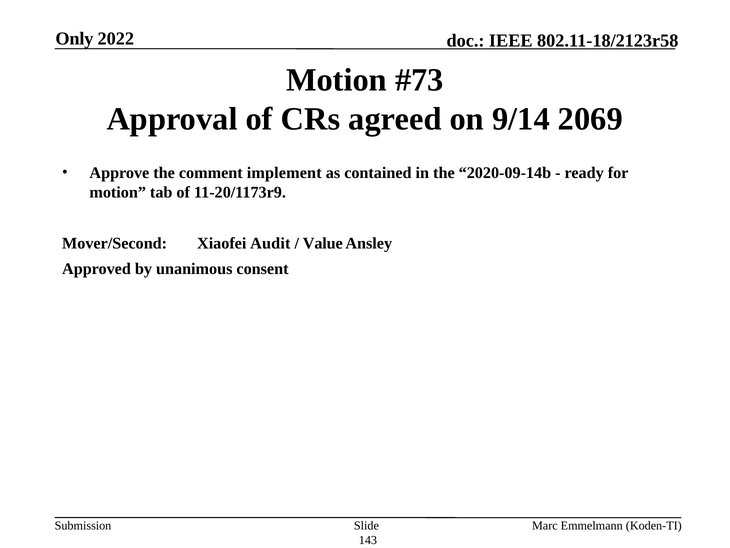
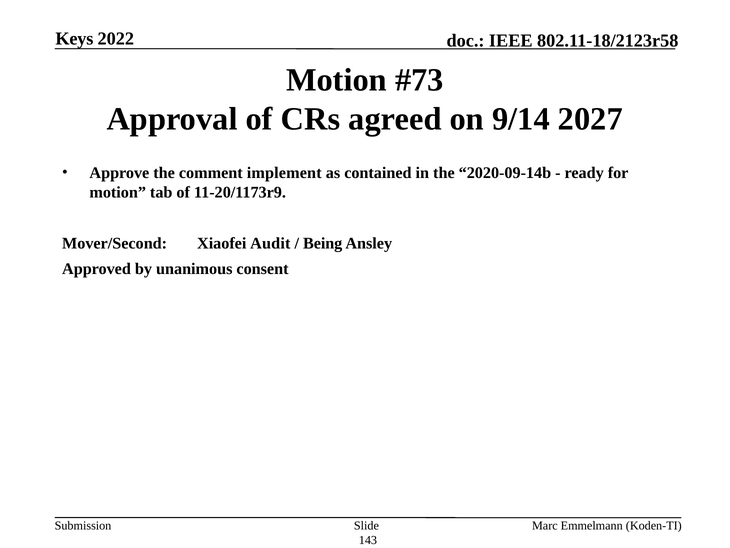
Only: Only -> Keys
2069: 2069 -> 2027
Value: Value -> Being
